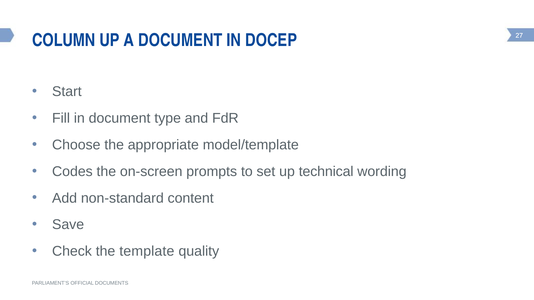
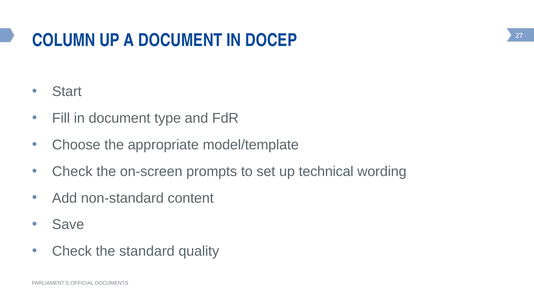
Codes at (72, 172): Codes -> Check
template: template -> standard
